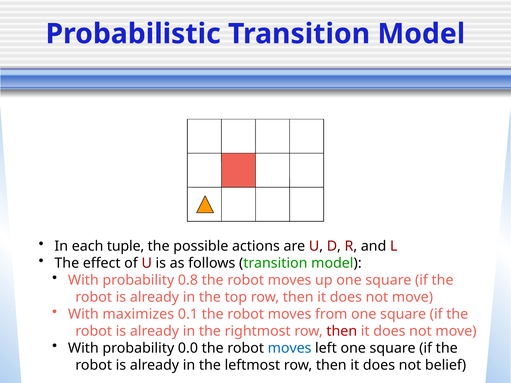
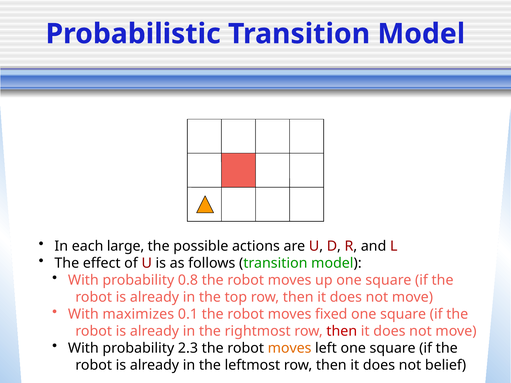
tuple: tuple -> large
from: from -> fixed
0.0: 0.0 -> 2.3
moves at (290, 348) colour: blue -> orange
